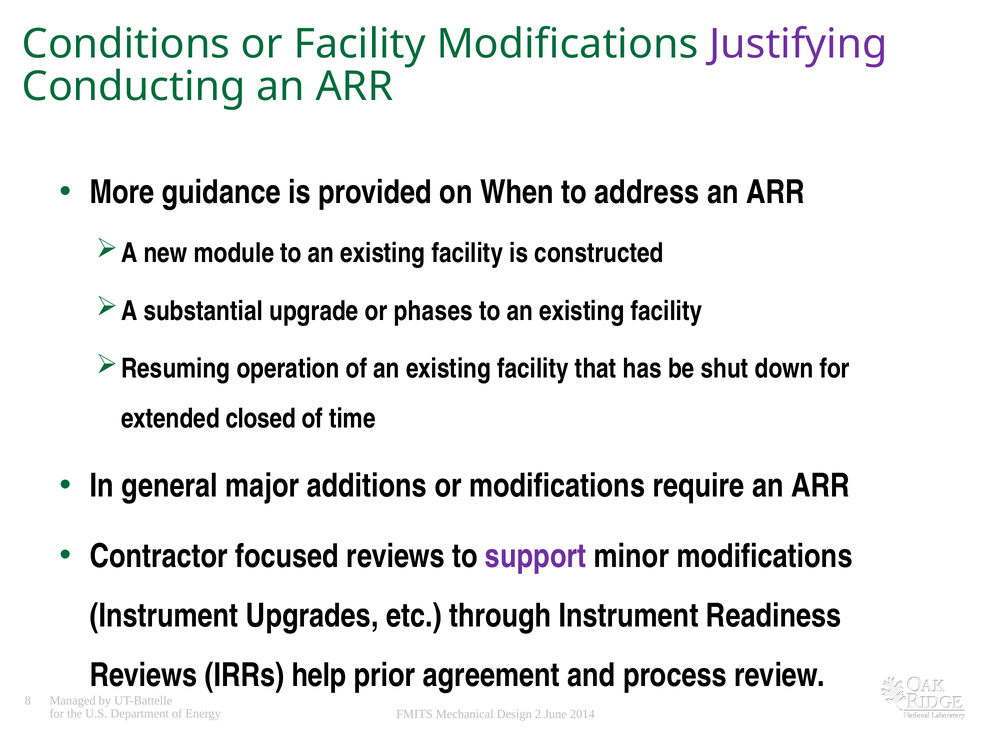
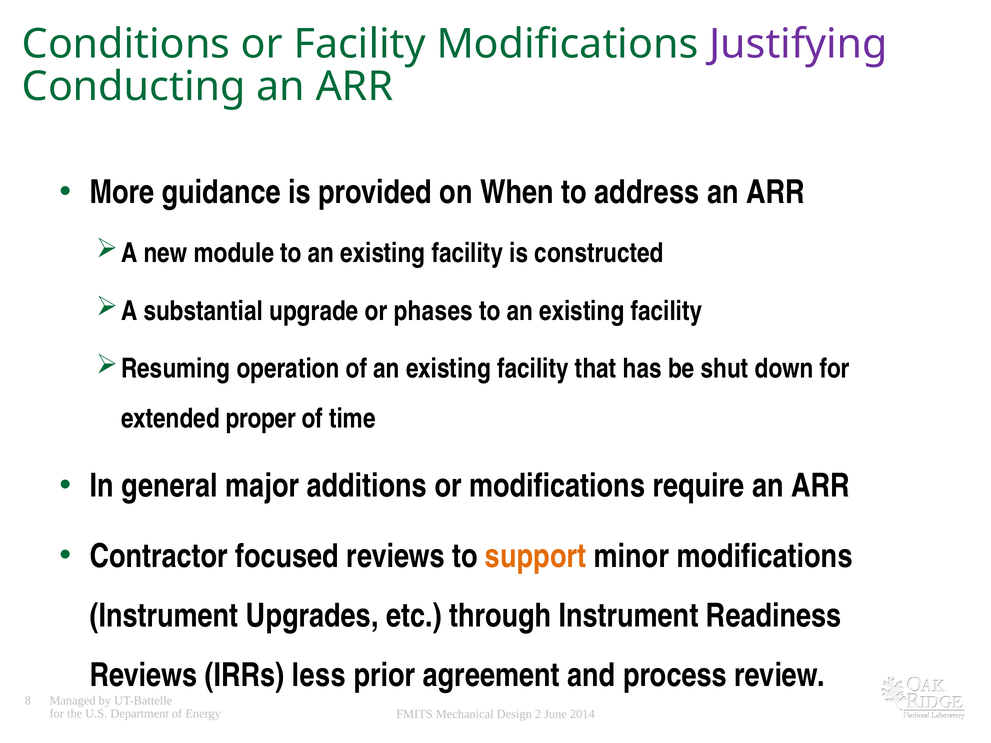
closed: closed -> proper
support colour: purple -> orange
help: help -> less
